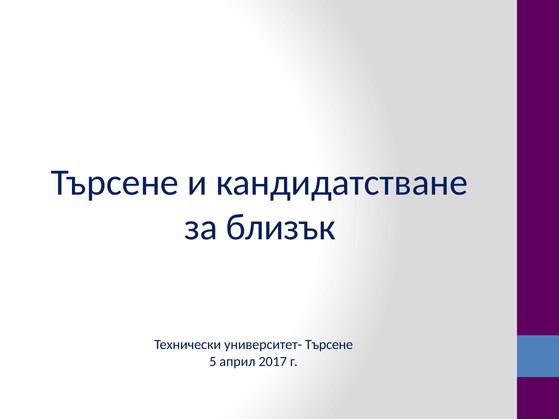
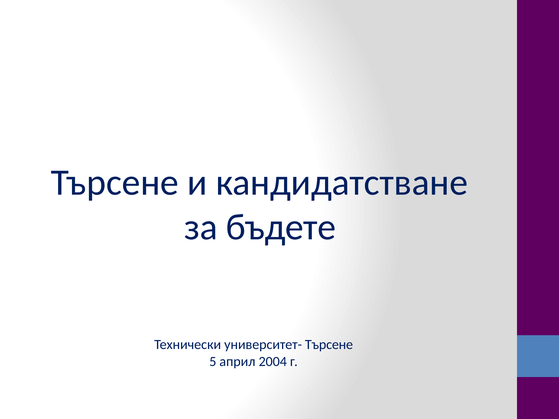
близък: близък -> бъдете
2017: 2017 -> 2004
